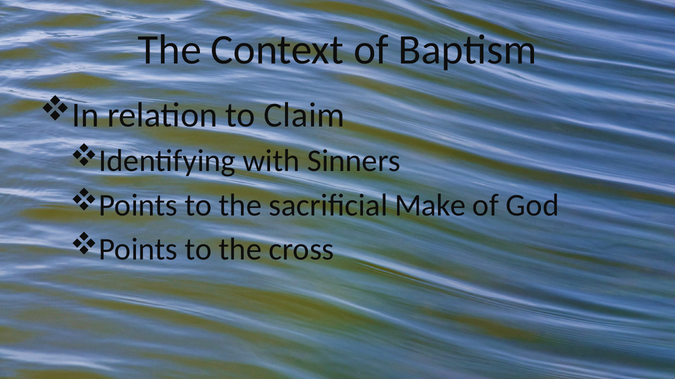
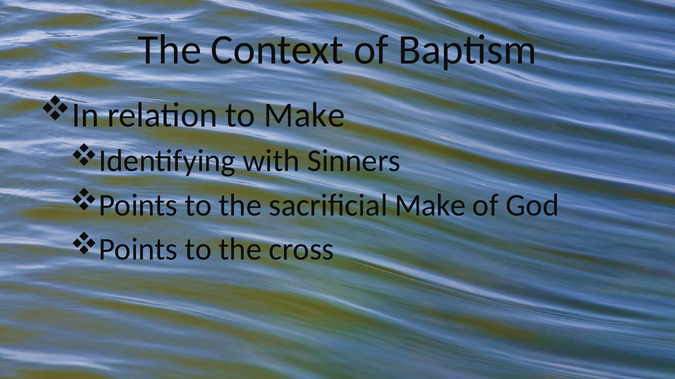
to Claim: Claim -> Make
